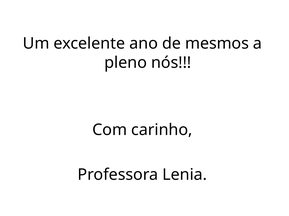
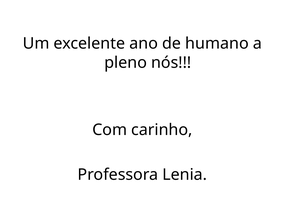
mesmos: mesmos -> humano
